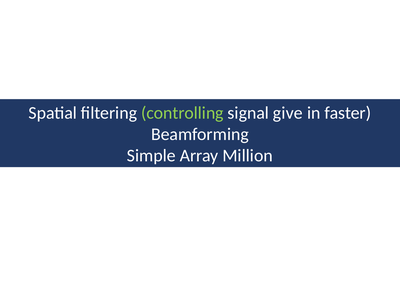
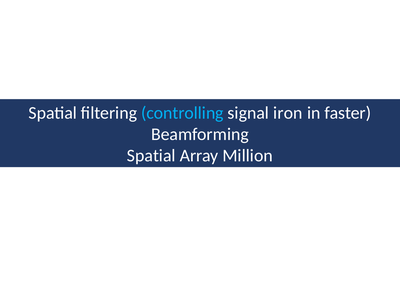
controlling colour: light green -> light blue
give: give -> iron
Simple at (151, 156): Simple -> Spatial
